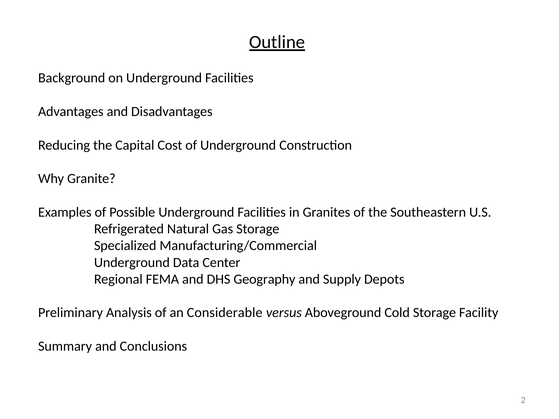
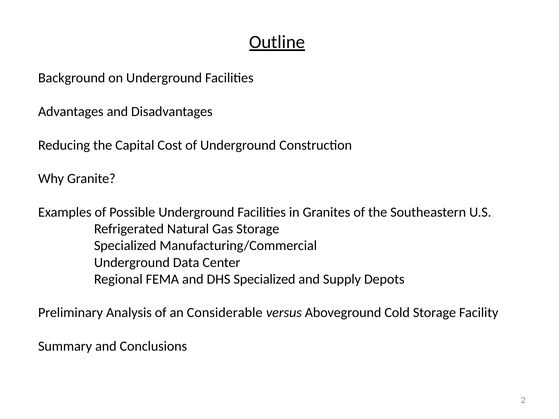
DHS Geography: Geography -> Specialized
